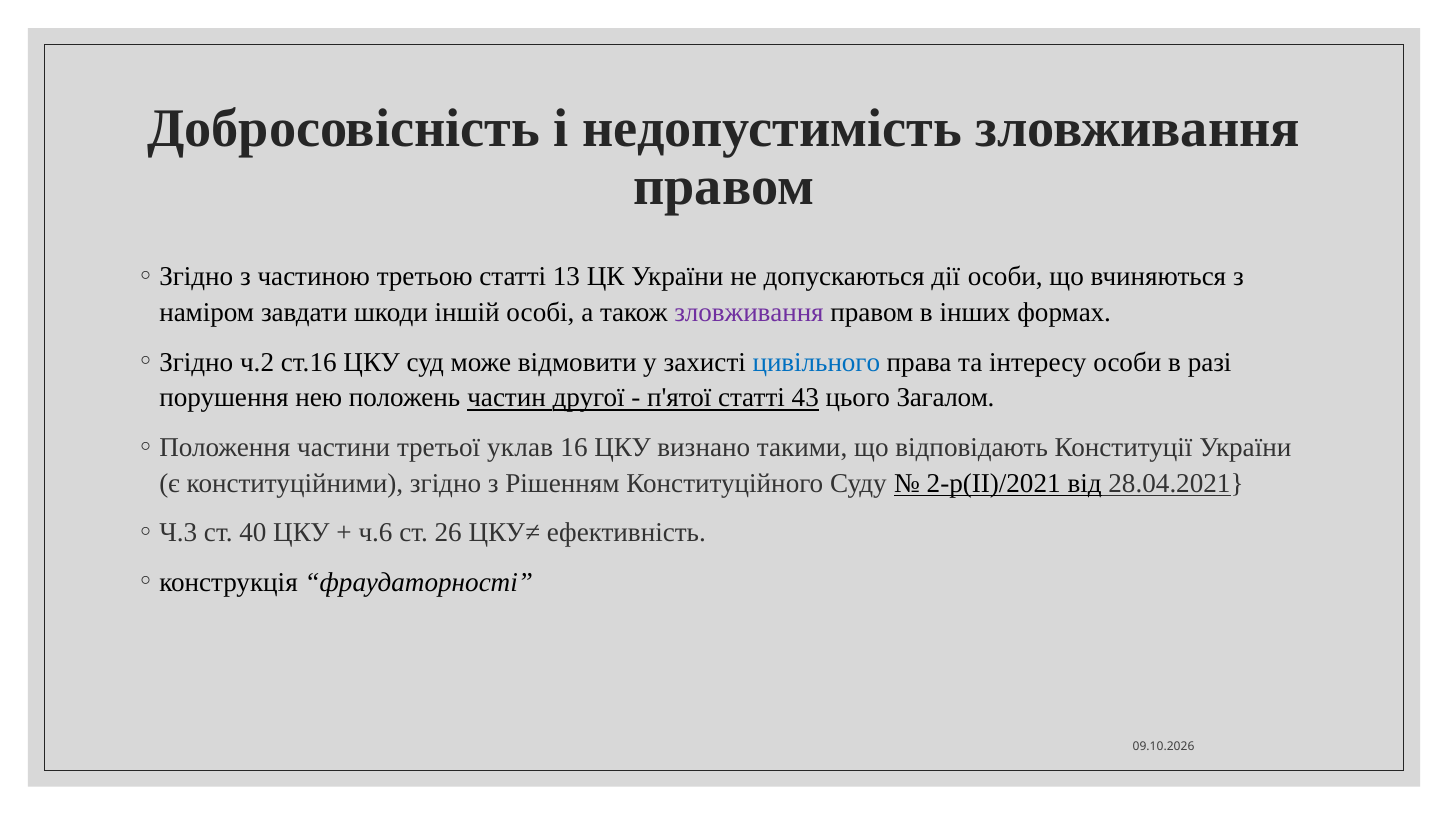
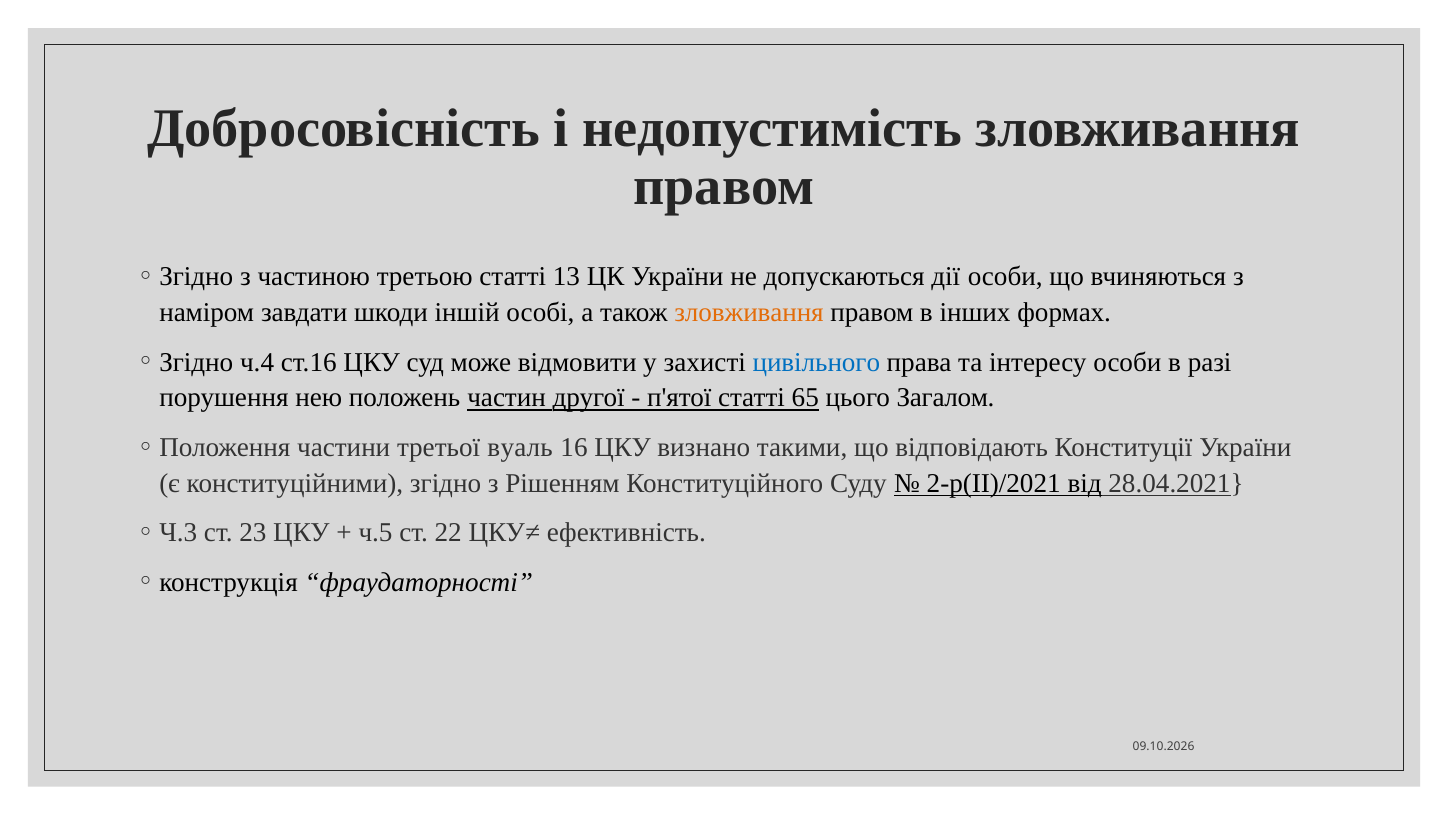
зловживання at (749, 312) colour: purple -> orange
ч.2: ч.2 -> ч.4
43: 43 -> 65
уклав: уклав -> вуаль
40: 40 -> 23
ч.6: ч.6 -> ч.5
26: 26 -> 22
